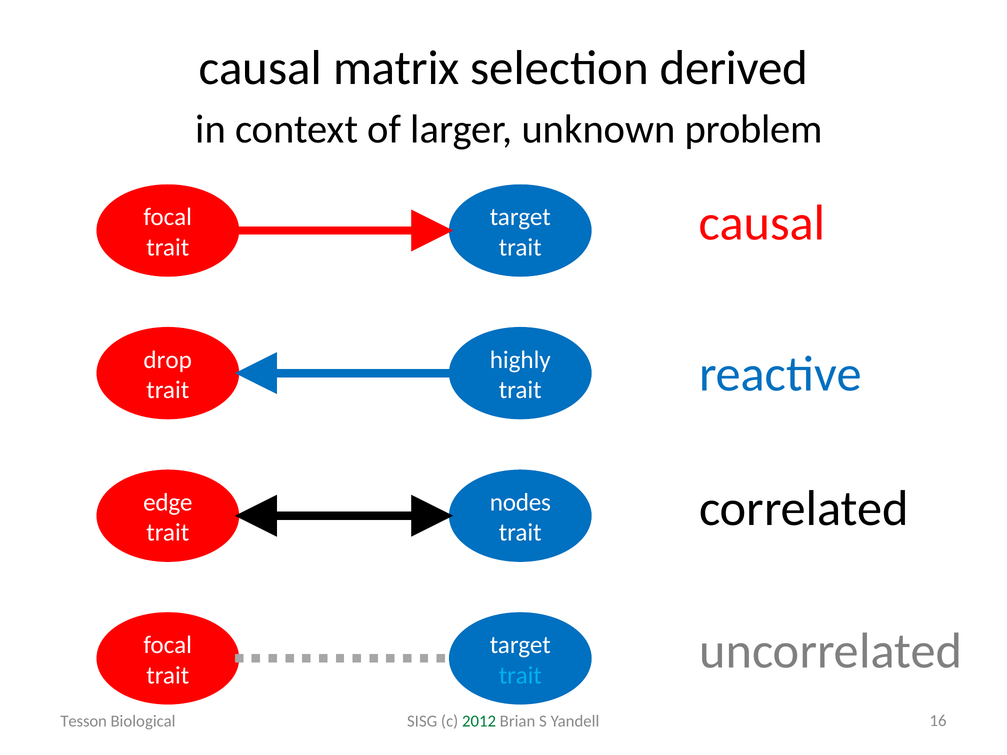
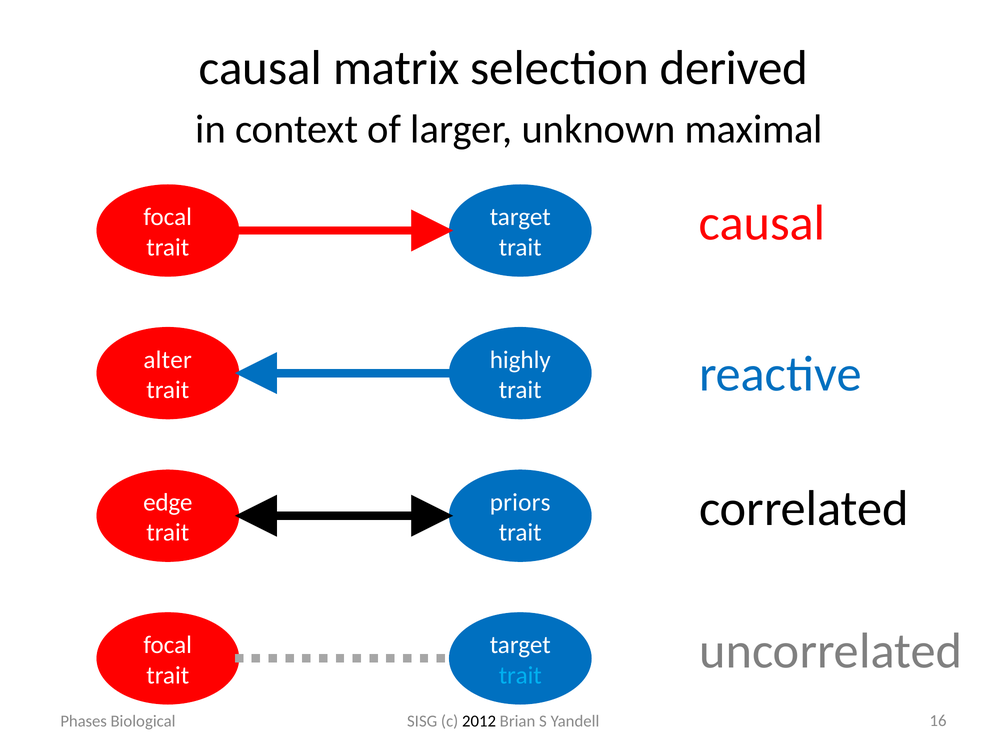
problem: problem -> maximal
drop: drop -> alter
nodes: nodes -> priors
Tesson: Tesson -> Phases
2012 colour: green -> black
